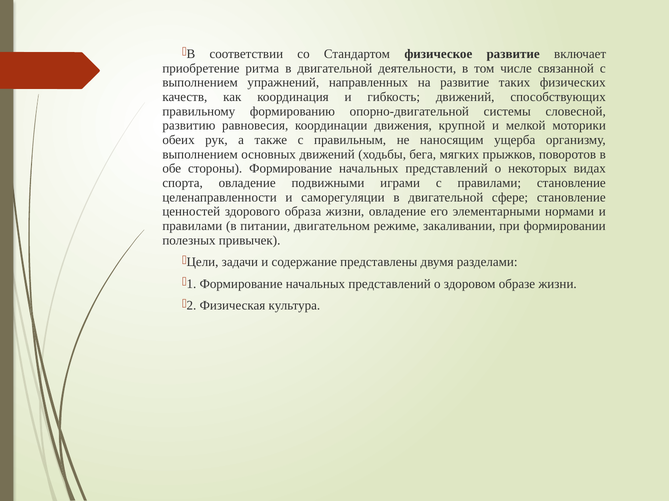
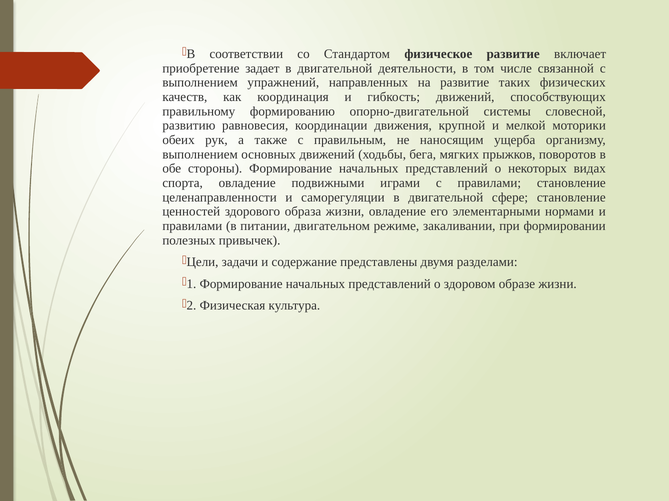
ритма: ритма -> задает
